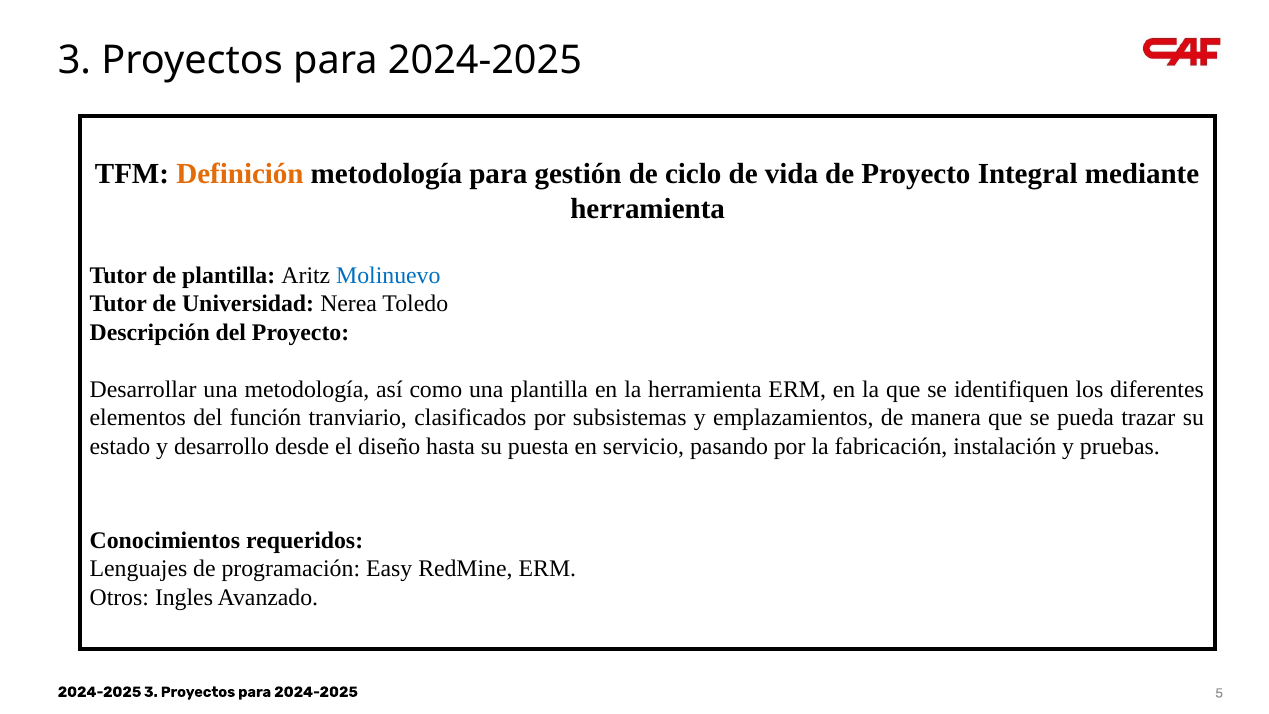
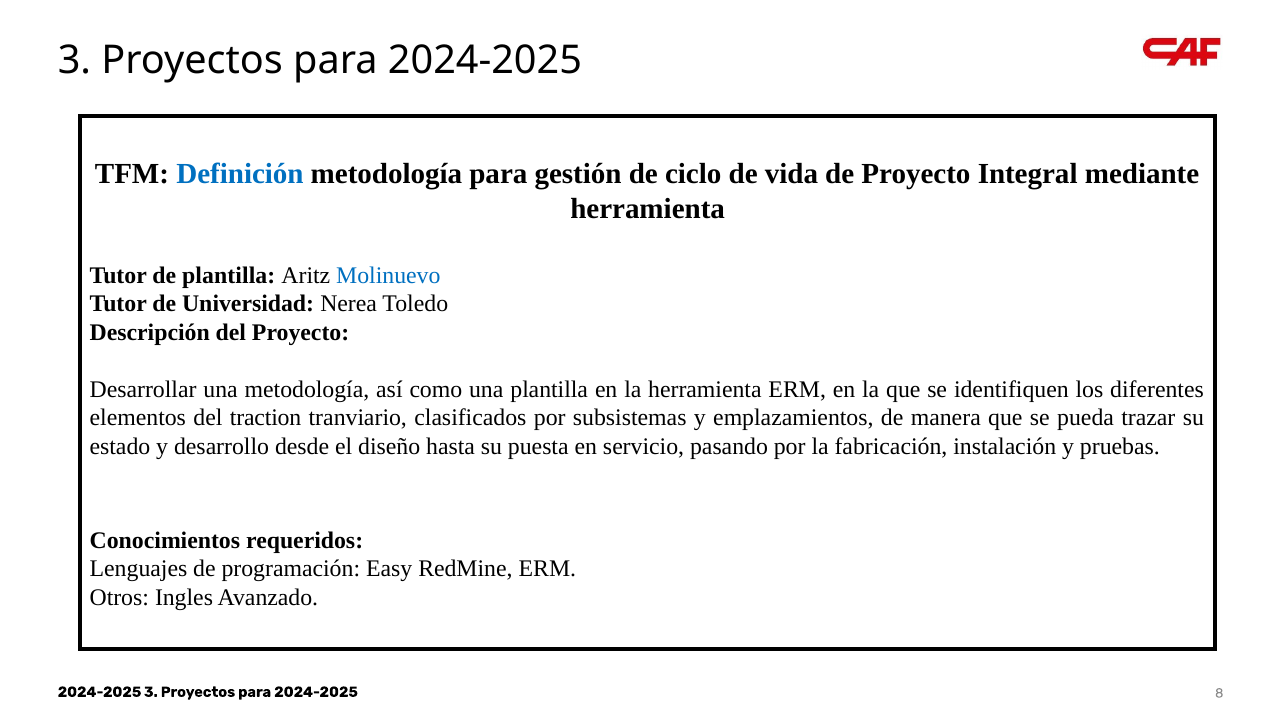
Definición colour: orange -> blue
función: función -> traction
5: 5 -> 8
